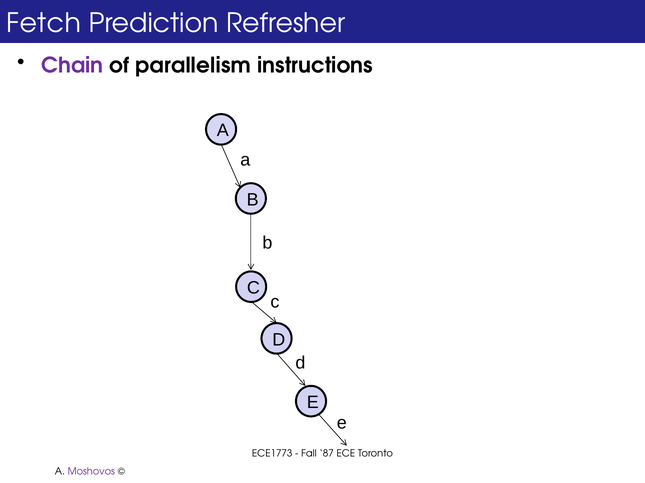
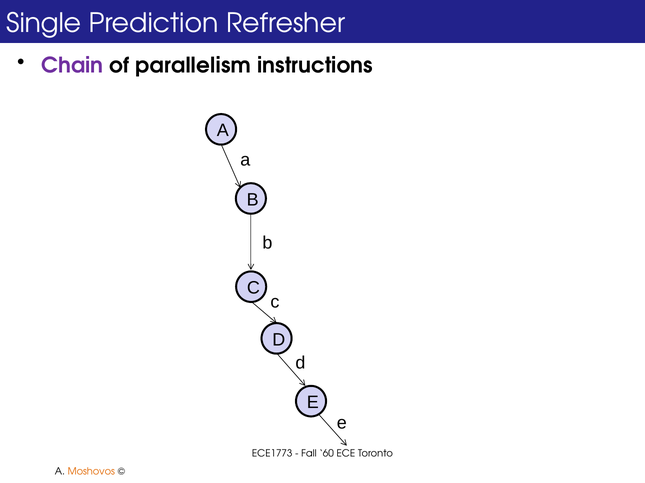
Fetch: Fetch -> Single
87: 87 -> 60
Moshovos colour: purple -> orange
